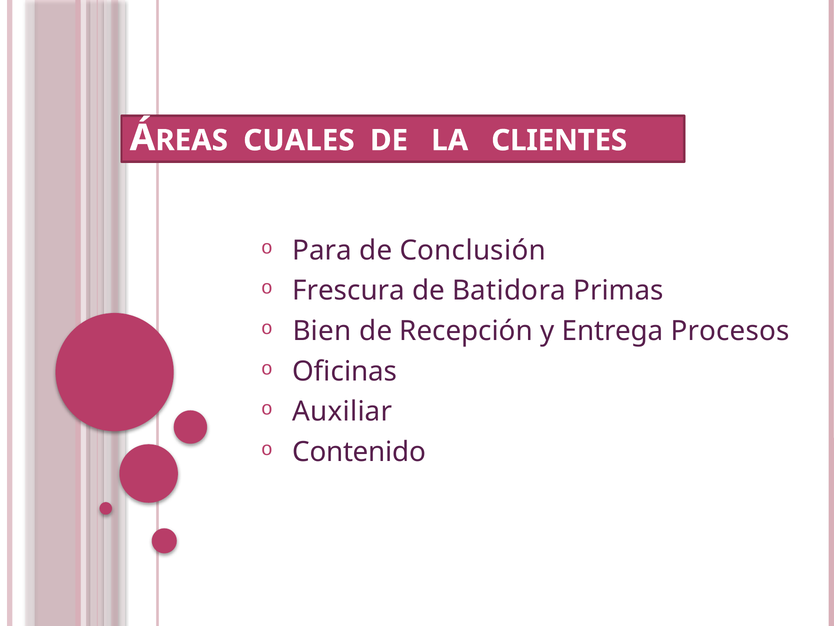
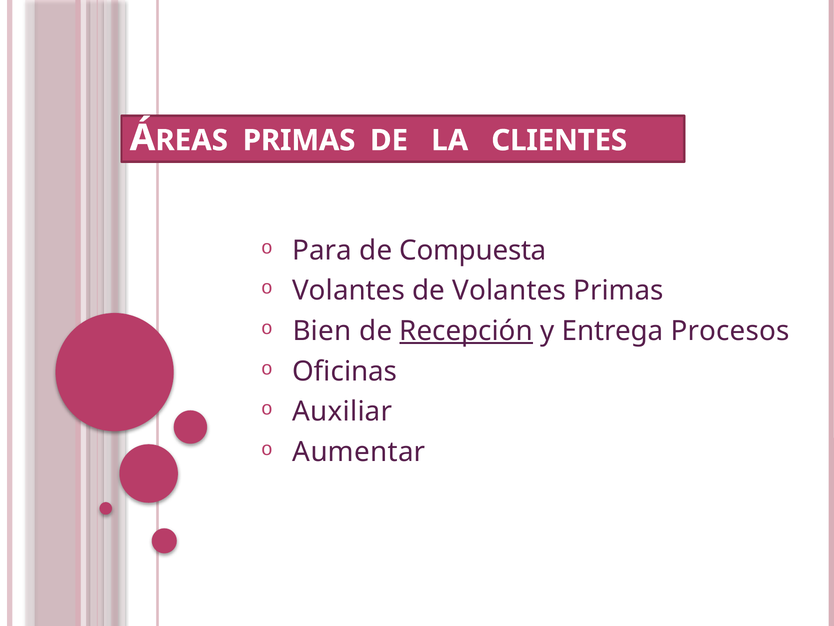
CUALES at (299, 140): CUALES -> PRIMAS
Conclusión: Conclusión -> Compuesta
Frescura at (349, 290): Frescura -> Volantes
de Batidora: Batidora -> Volantes
Recepción underline: none -> present
Contenido: Contenido -> Aumentar
